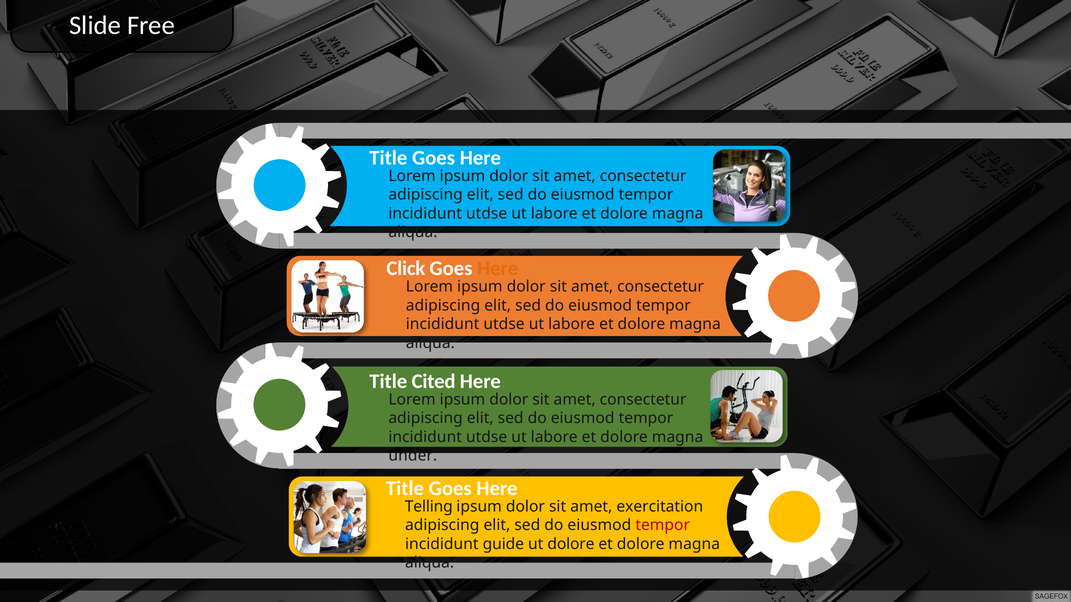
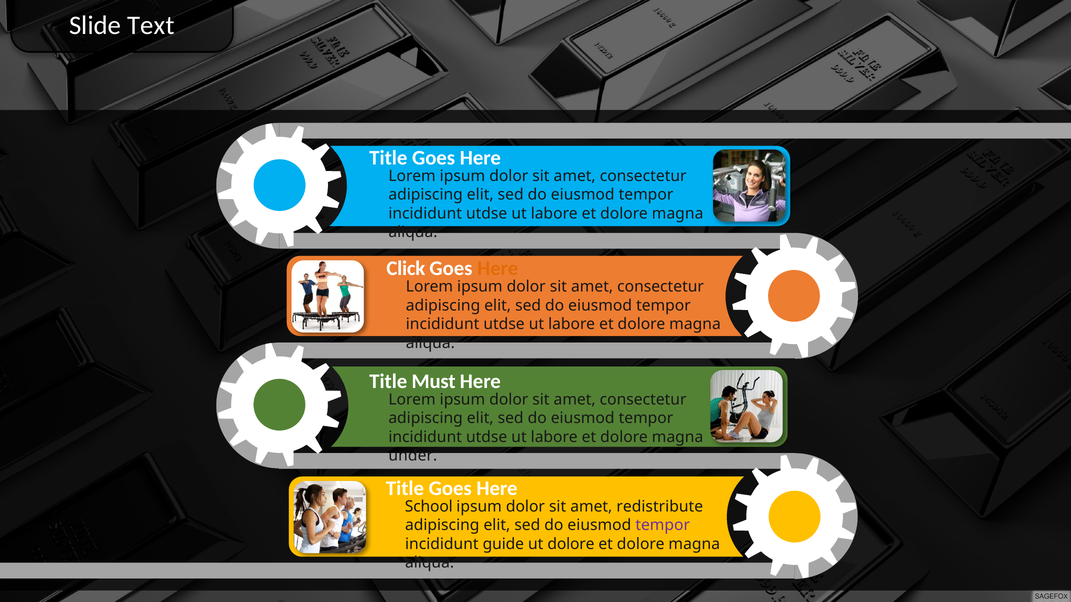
Free: Free -> Text
Cited: Cited -> Must
Telling: Telling -> School
exercitation: exercitation -> redistribute
tempor at (663, 526) colour: red -> purple
